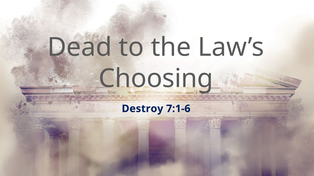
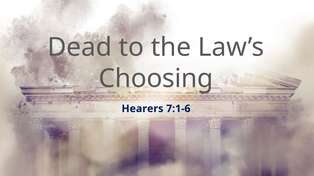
Destroy: Destroy -> Hearers
